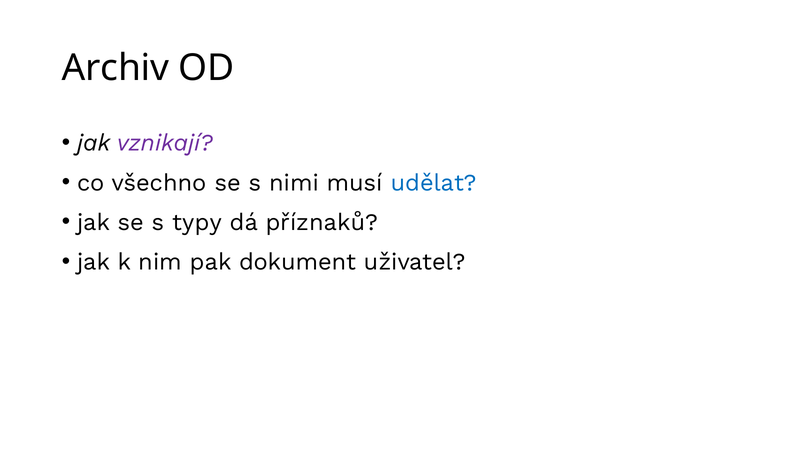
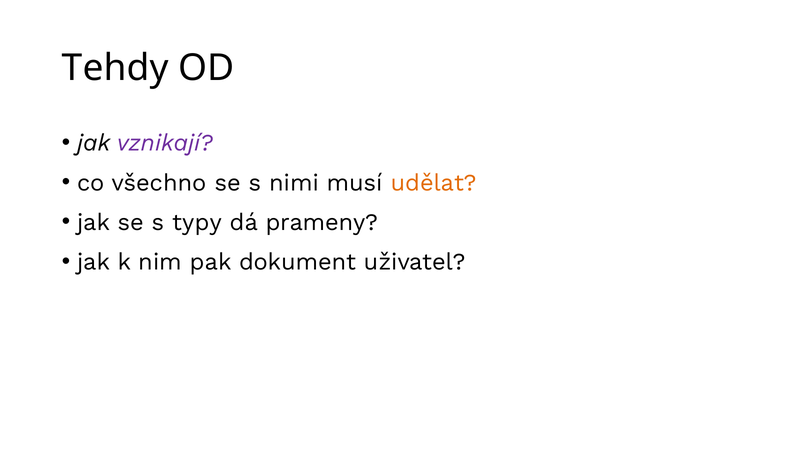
Archiv: Archiv -> Tehdy
udělat colour: blue -> orange
příznaků: příznaků -> prameny
